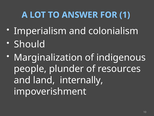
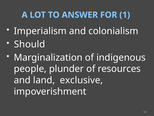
internally: internally -> exclusive
